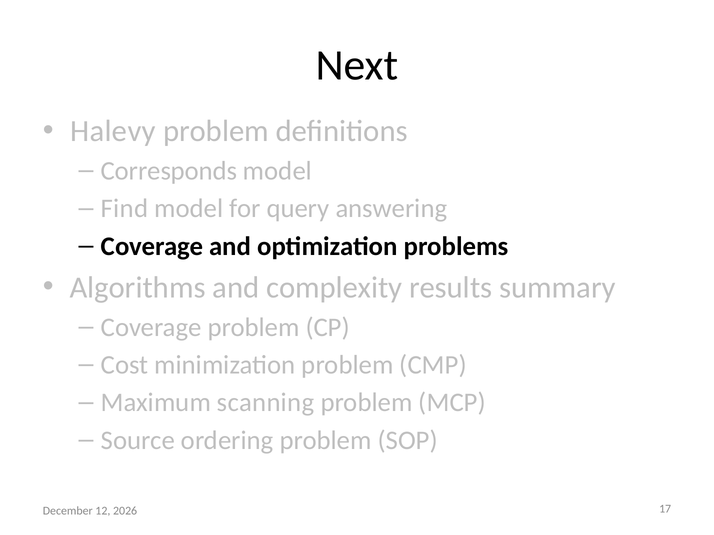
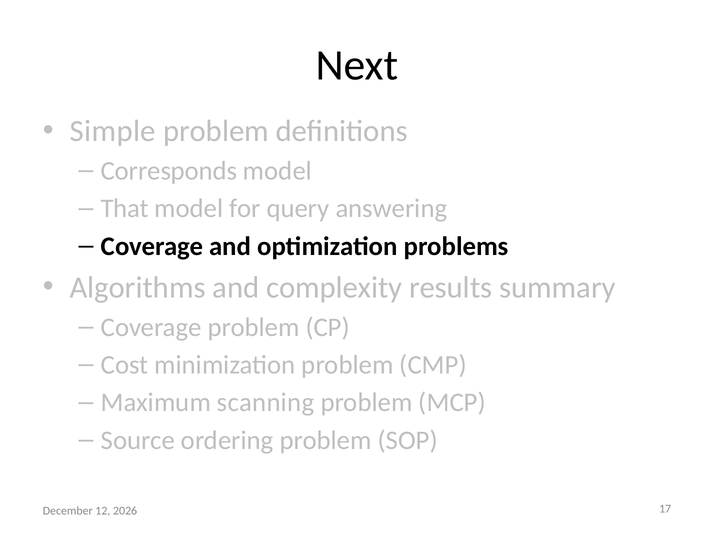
Halevy: Halevy -> Simple
Find: Find -> That
